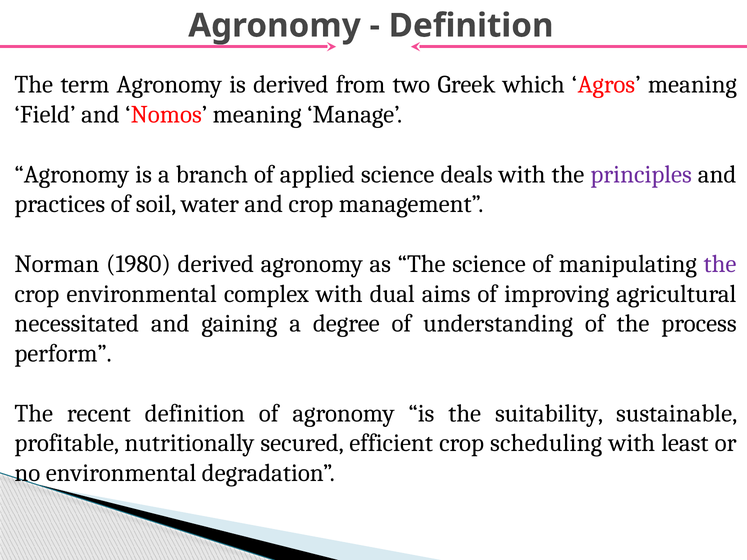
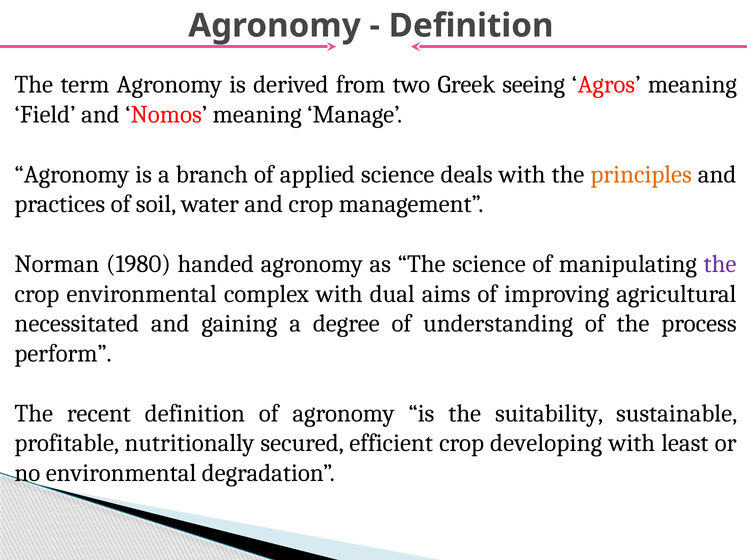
which: which -> seeing
principles colour: purple -> orange
1980 derived: derived -> handed
scheduling: scheduling -> developing
